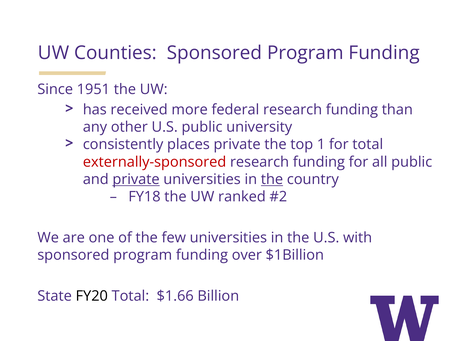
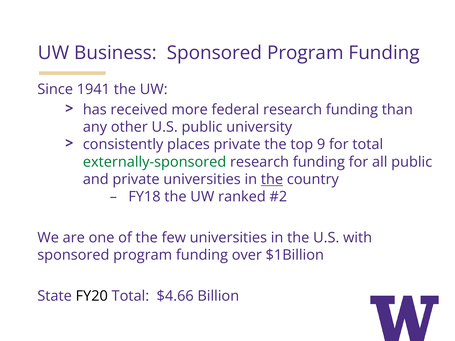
Counties: Counties -> Business
1951: 1951 -> 1941
1: 1 -> 9
externally-sponsored colour: red -> green
private at (136, 179) underline: present -> none
$1.66: $1.66 -> $4.66
